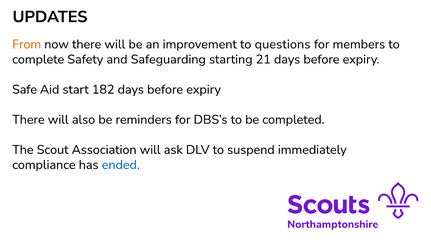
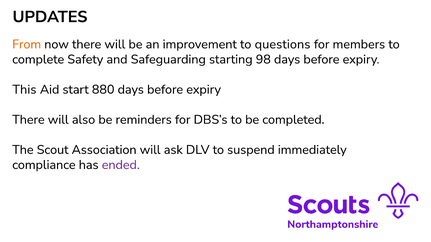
21: 21 -> 98
Safe: Safe -> This
182: 182 -> 880
ended colour: blue -> purple
